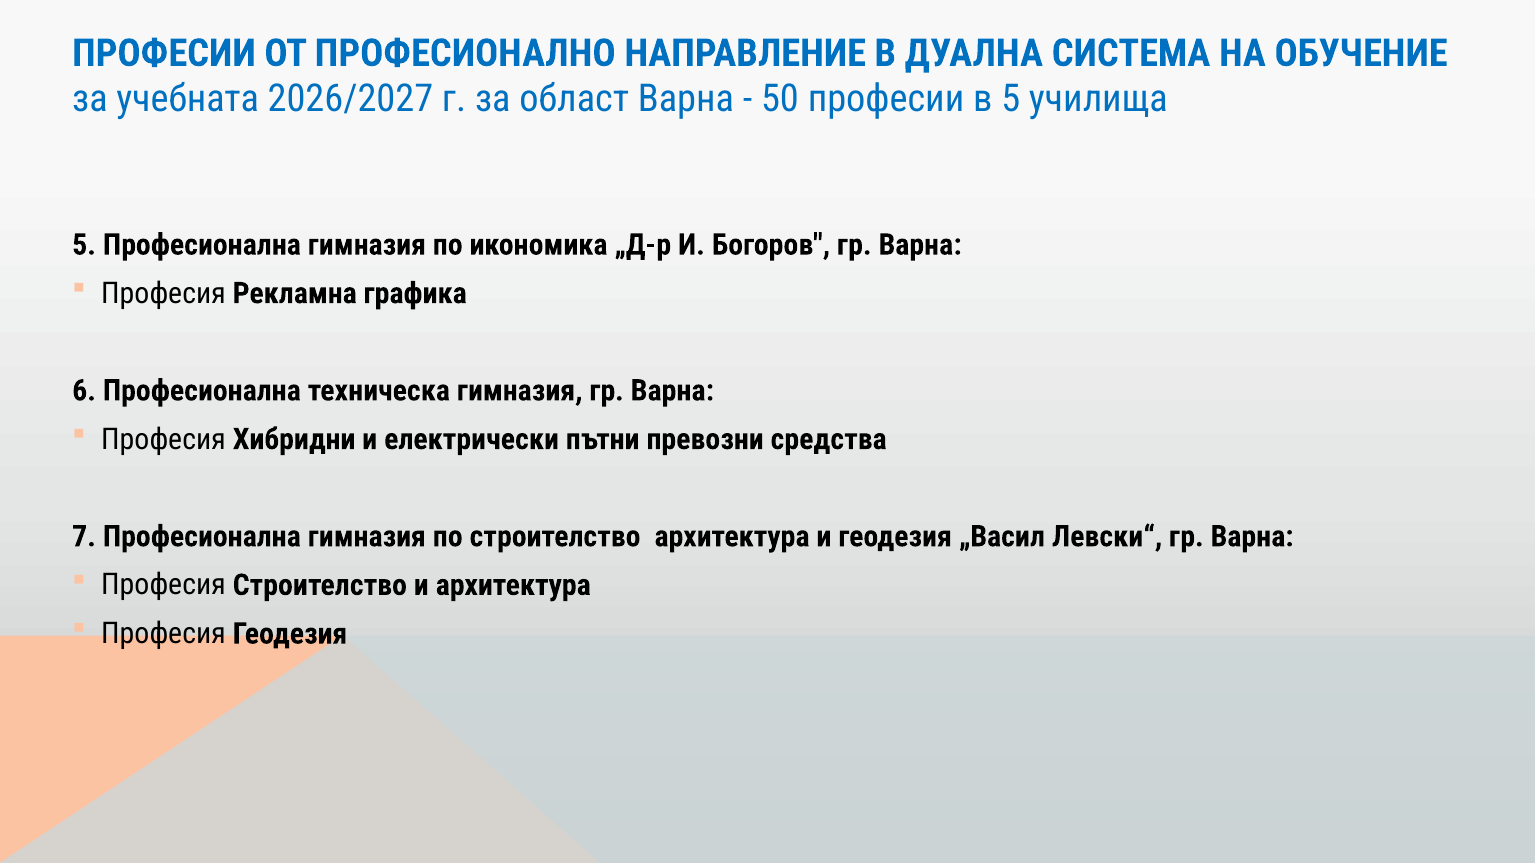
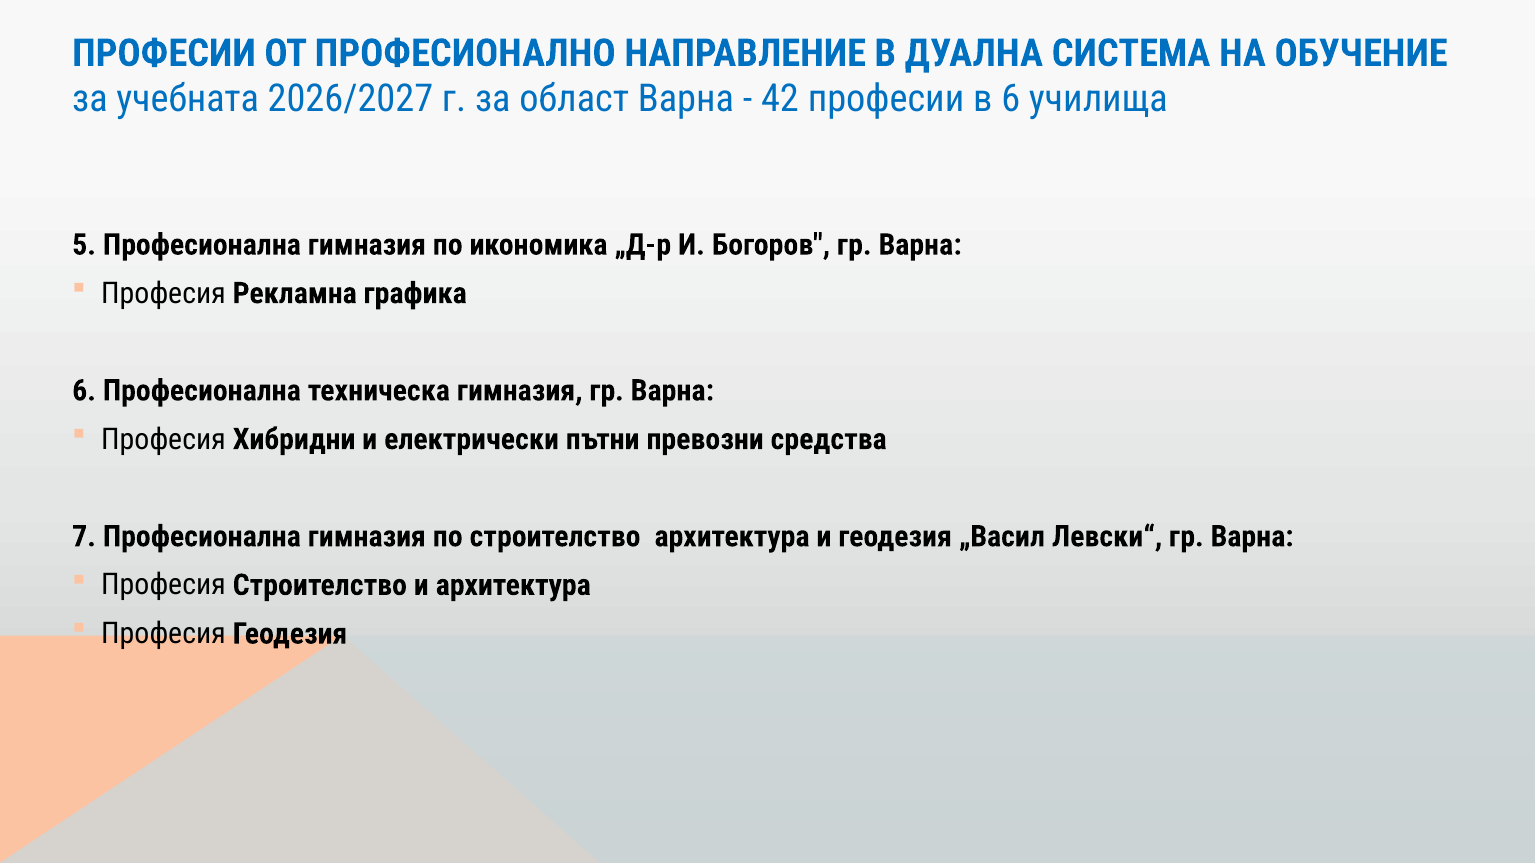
50: 50 -> 42
в 5: 5 -> 6
